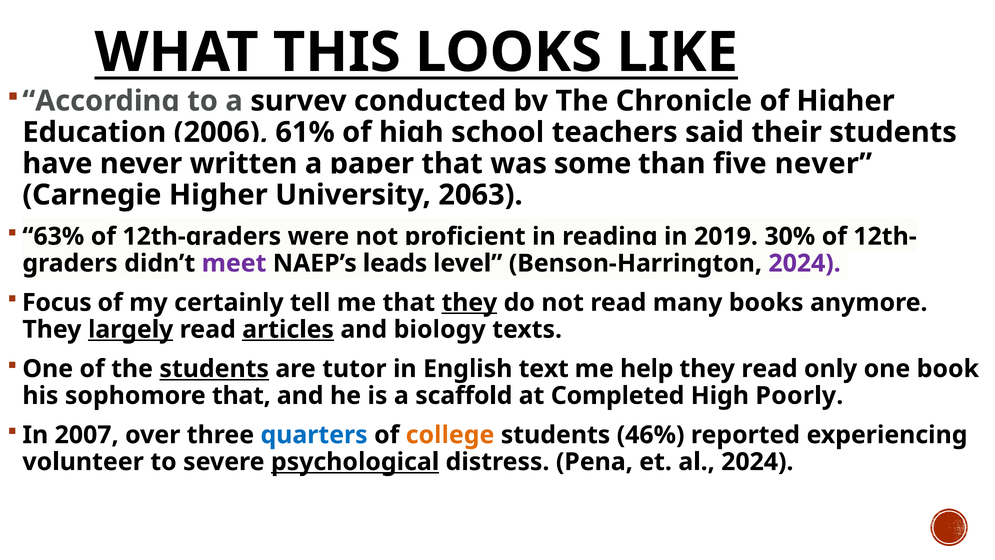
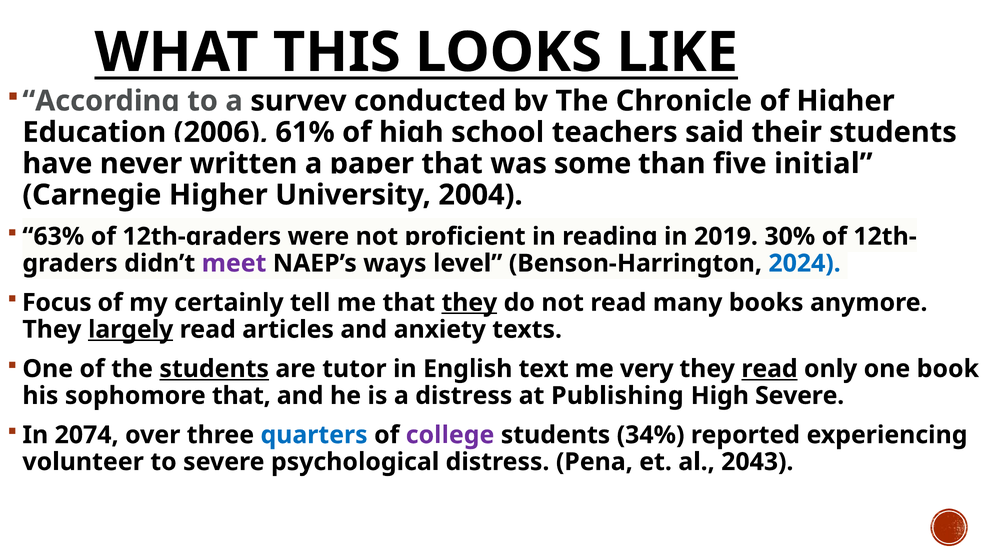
five never: never -> initial
2063: 2063 -> 2004
leads: leads -> ways
2024 at (805, 263) colour: purple -> blue
articles underline: present -> none
biology: biology -> anxiety
help: help -> very
read at (769, 369) underline: none -> present
a scaffold: scaffold -> distress
Completed: Completed -> Publishing
High Poorly: Poorly -> Severe
2007: 2007 -> 2074
college colour: orange -> purple
46%: 46% -> 34%
psychological underline: present -> none
al 2024: 2024 -> 2043
